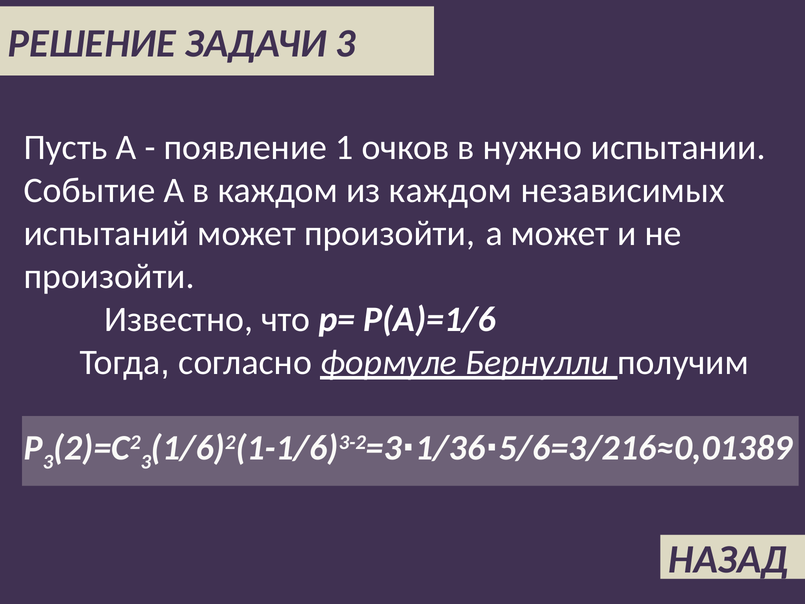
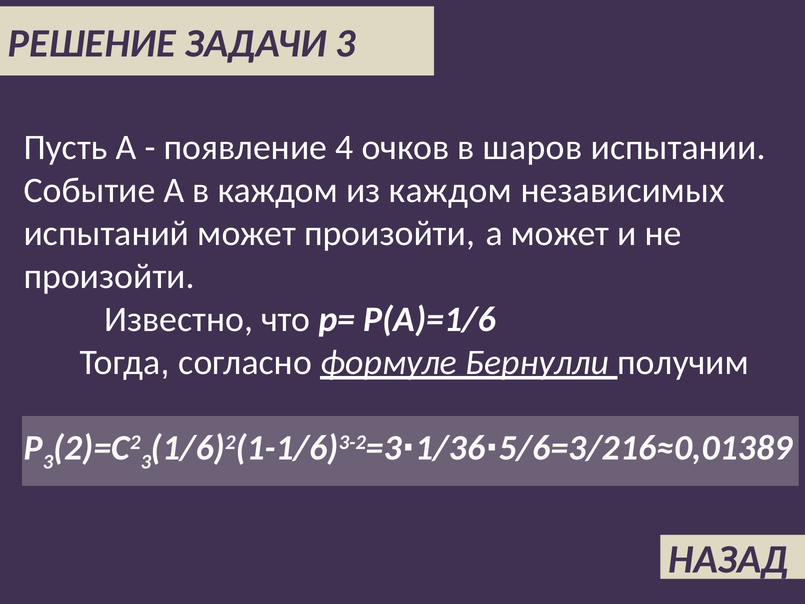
1: 1 -> 4
нужно: нужно -> шаров
